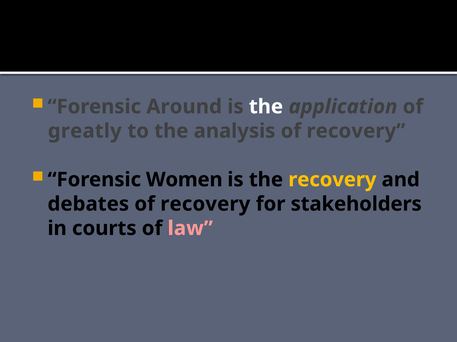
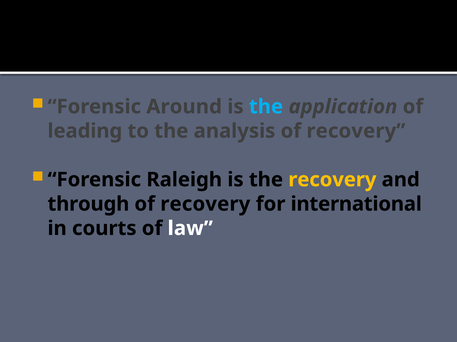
the at (266, 107) colour: white -> light blue
greatly: greatly -> leading
Women: Women -> Raleigh
debates: debates -> through
stakeholders: stakeholders -> international
law colour: pink -> white
